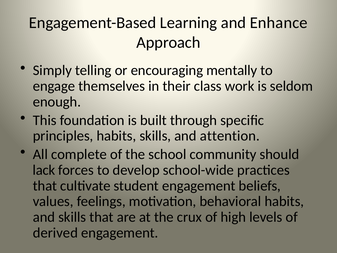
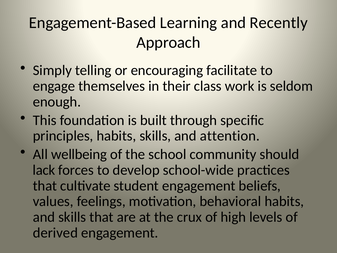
Enhance: Enhance -> Recently
mentally: mentally -> facilitate
complete: complete -> wellbeing
